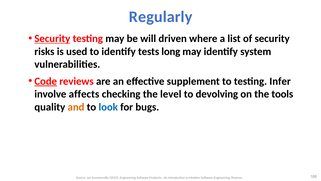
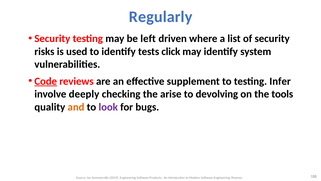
Security at (52, 39) underline: present -> none
will: will -> left
long: long -> click
affects: affects -> deeply
level: level -> arise
look colour: blue -> purple
